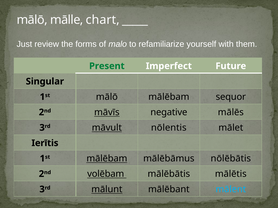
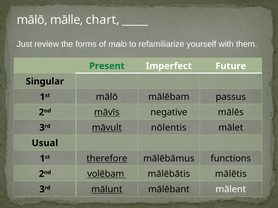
sequor: sequor -> passus
Ierītis: Ierītis -> Usual
mālēbam at (107, 159): mālēbam -> therefore
nōlēbātis: nōlēbātis -> functions
mālent colour: light blue -> white
